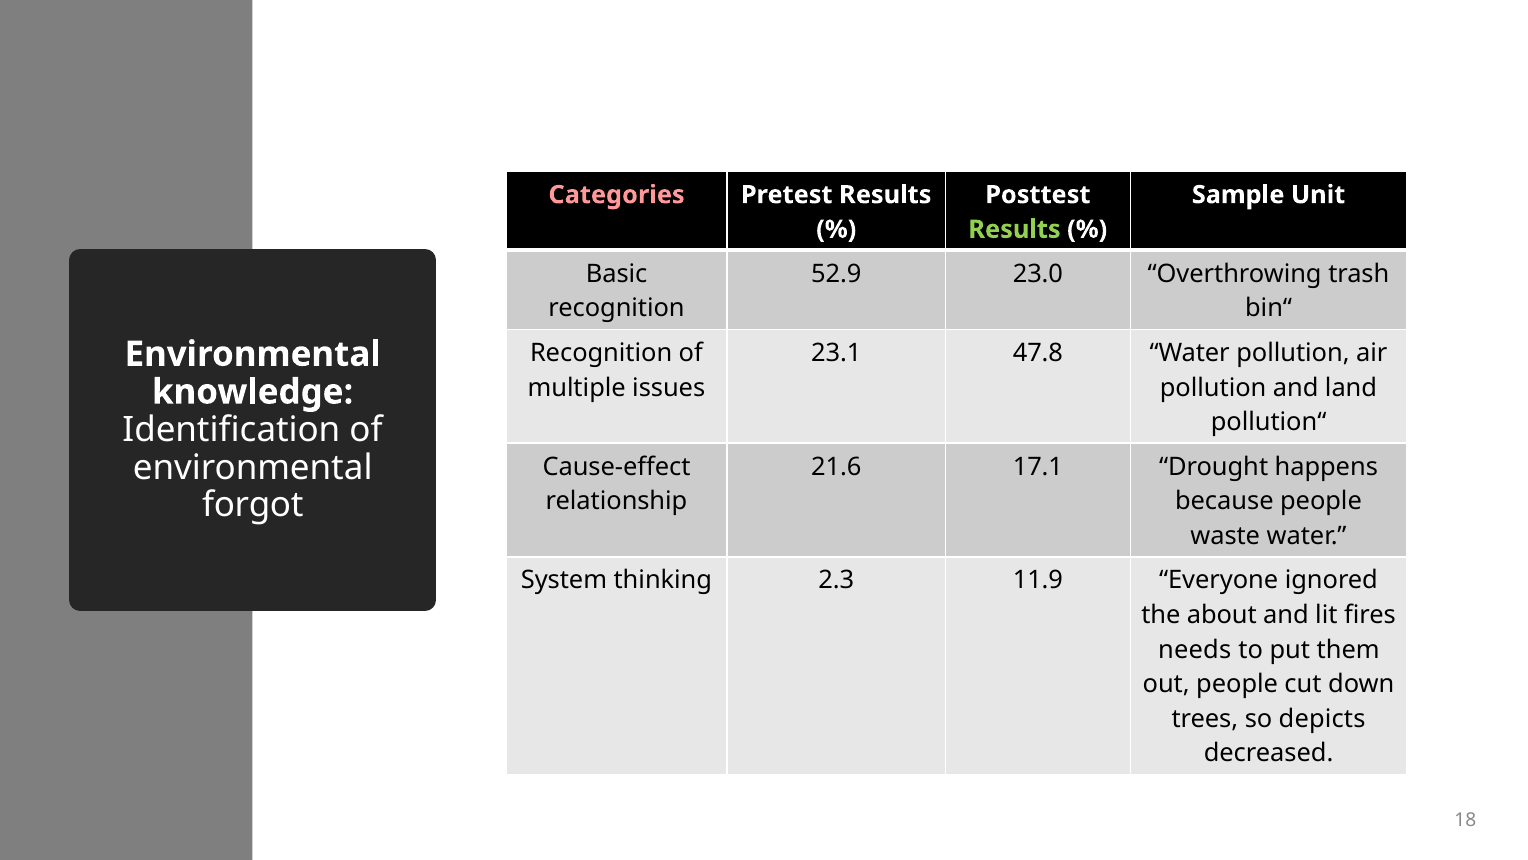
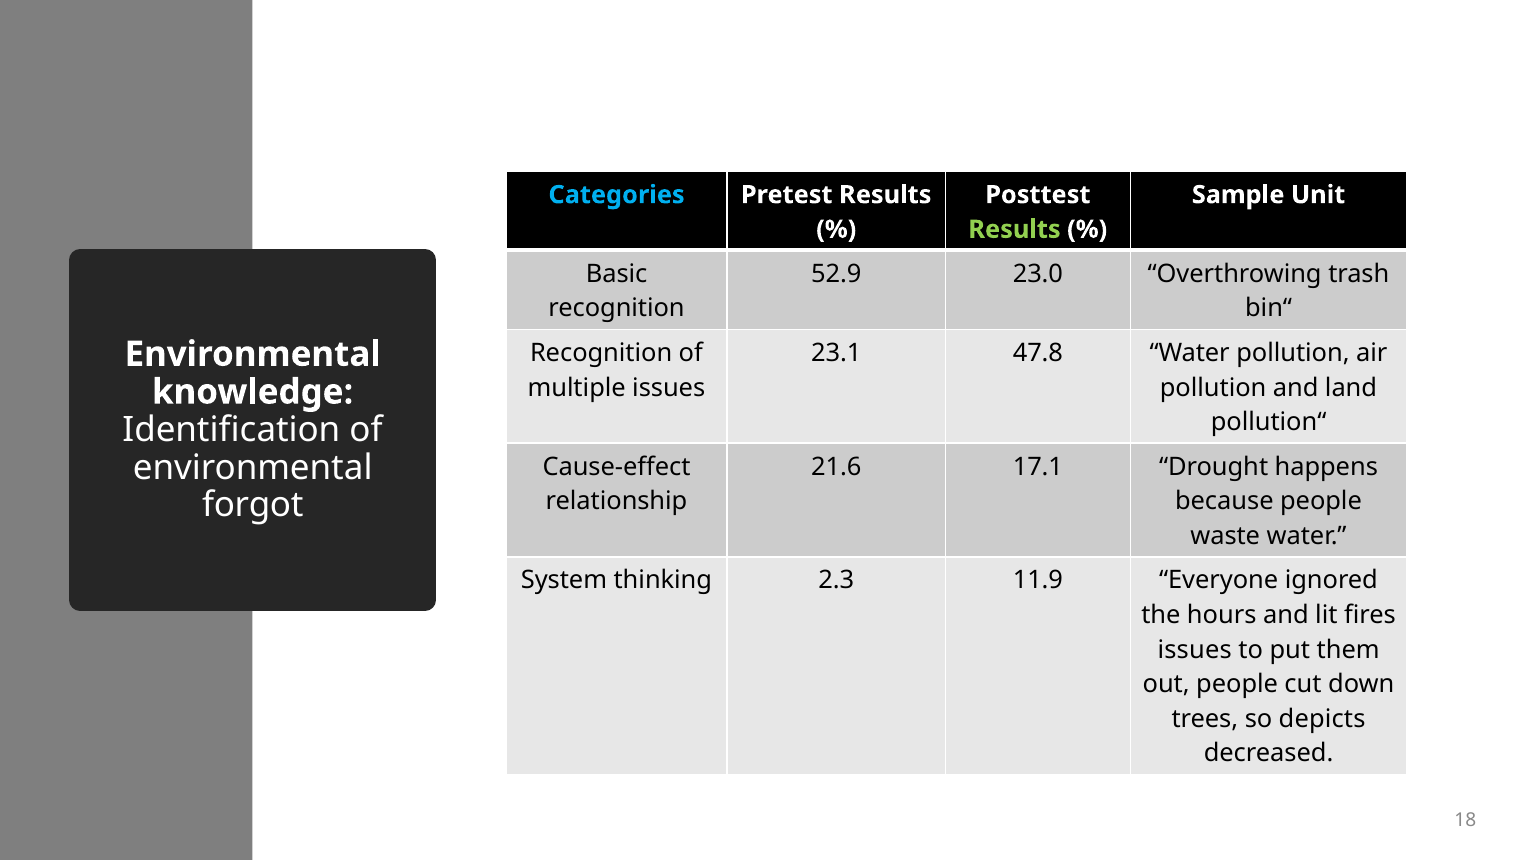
Categories colour: pink -> light blue
about: about -> hours
needs at (1195, 649): needs -> issues
